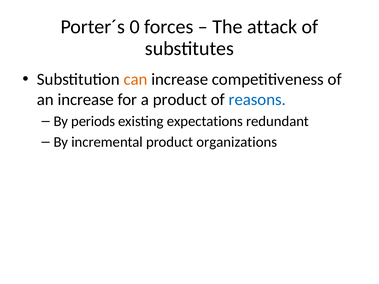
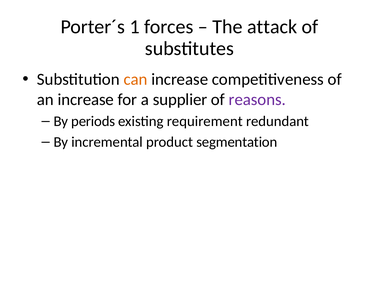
0: 0 -> 1
a product: product -> supplier
reasons colour: blue -> purple
expectations: expectations -> requirement
organizations: organizations -> segmentation
